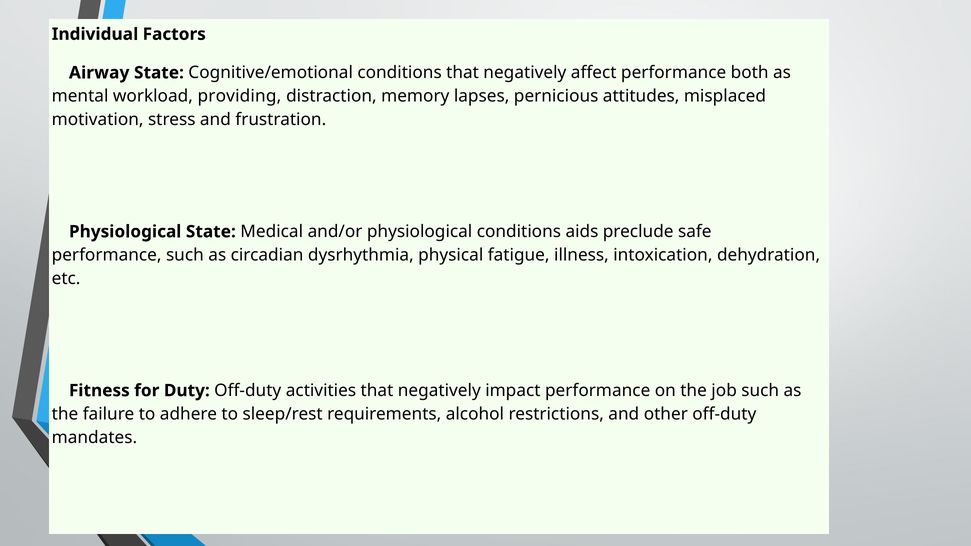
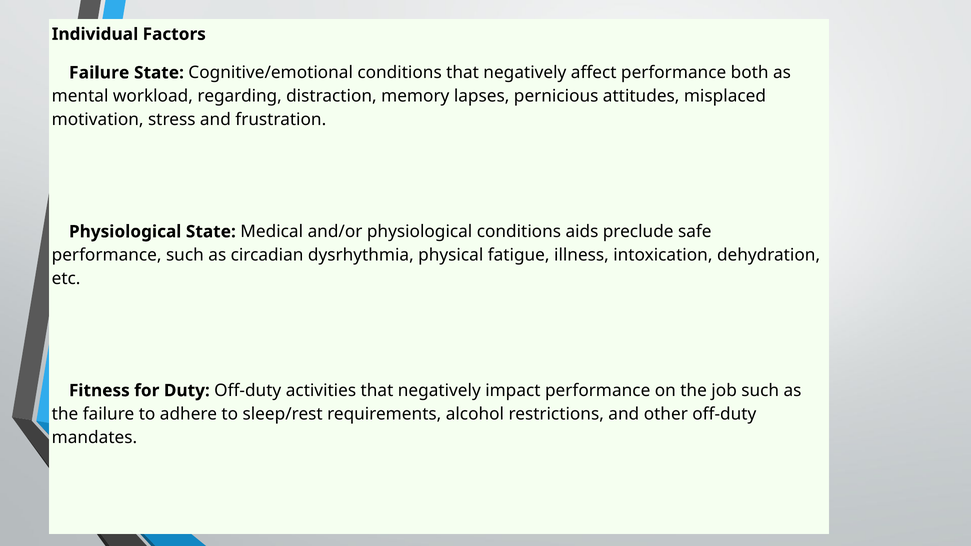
Airway at (99, 73): Airway -> Failure
providing: providing -> regarding
